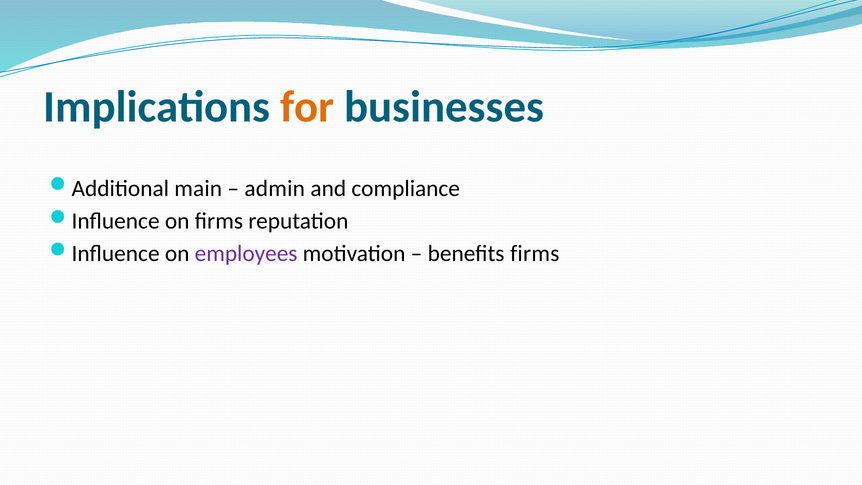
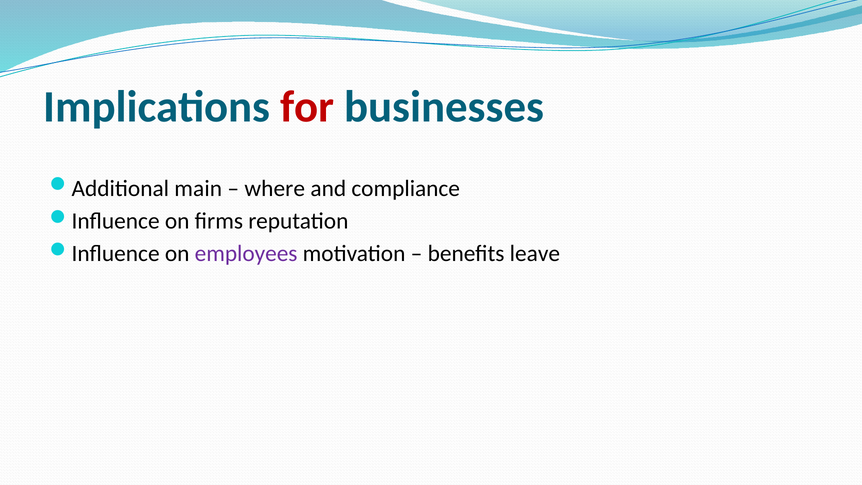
for colour: orange -> red
admin: admin -> where
benefits firms: firms -> leave
